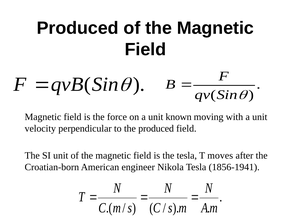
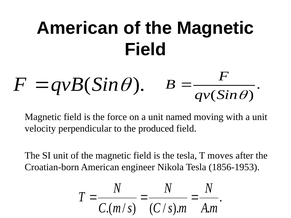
Produced at (78, 28): Produced -> American
known: known -> named
1856-1941: 1856-1941 -> 1856-1953
